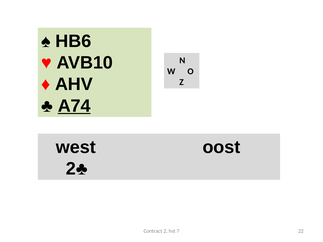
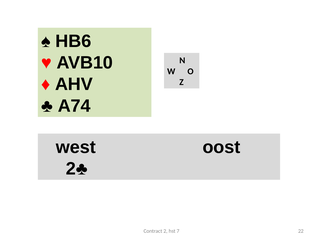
A74 underline: present -> none
